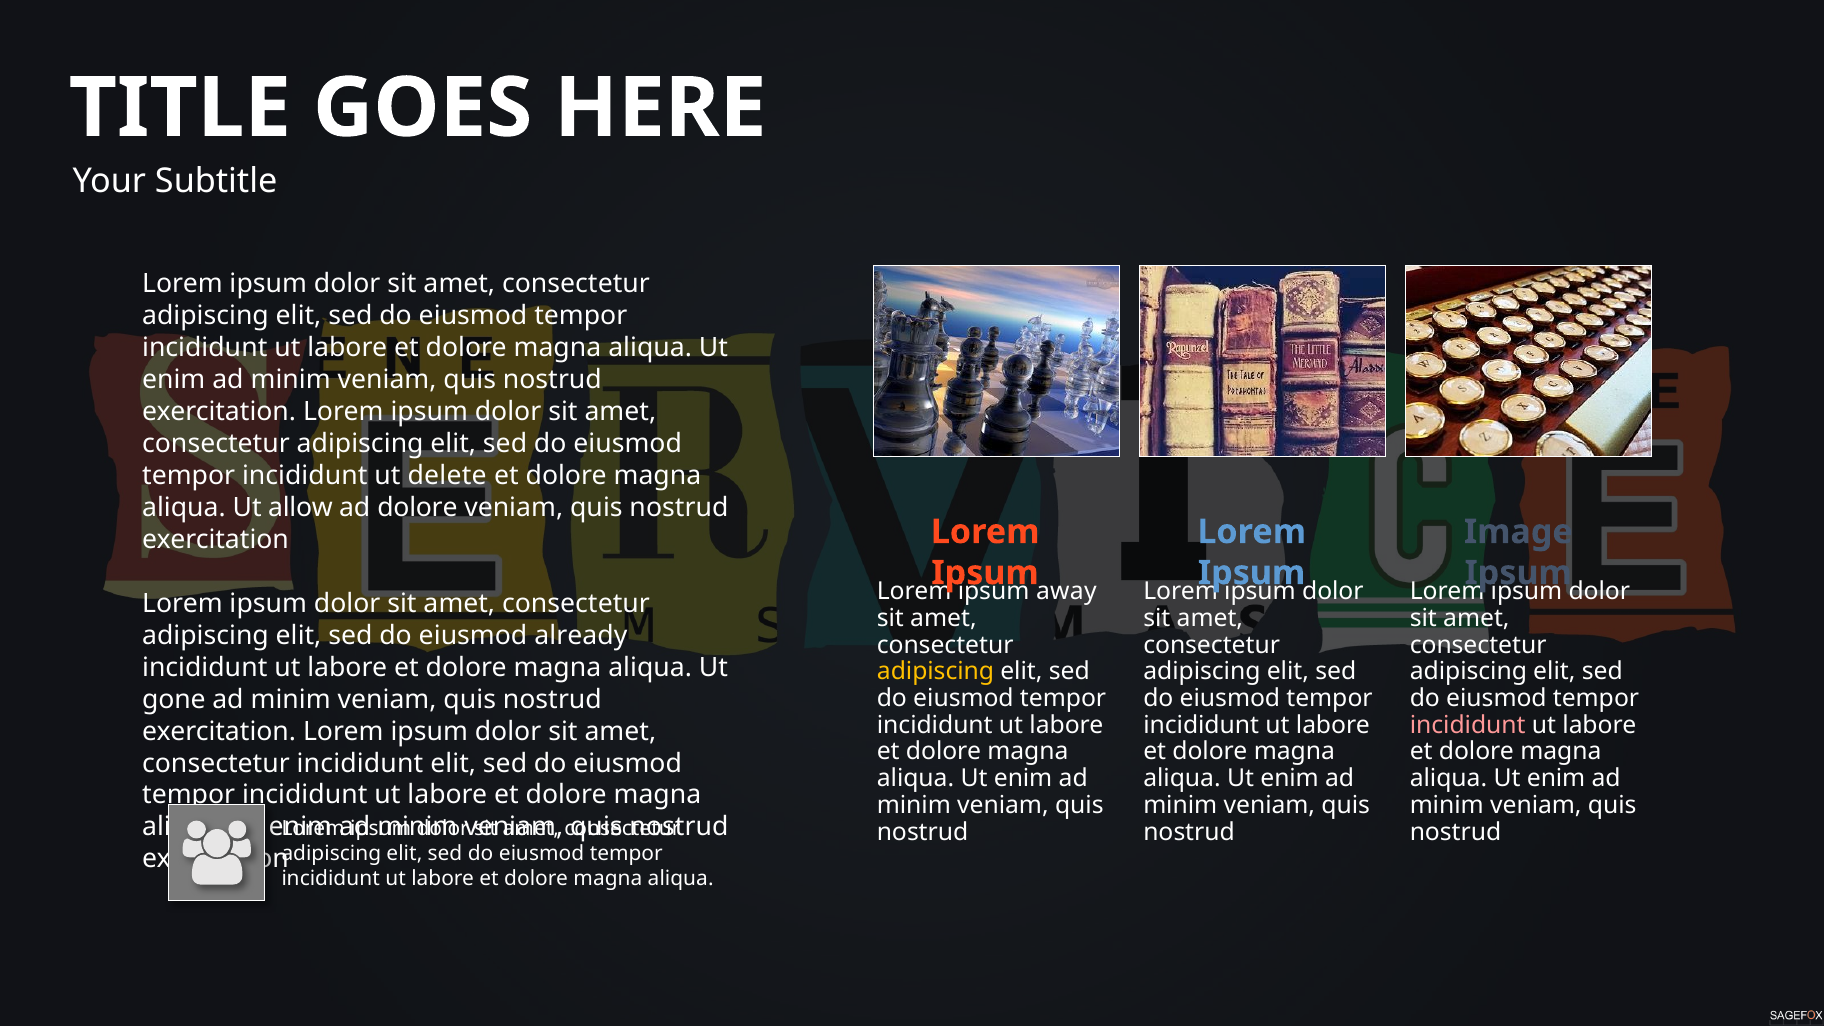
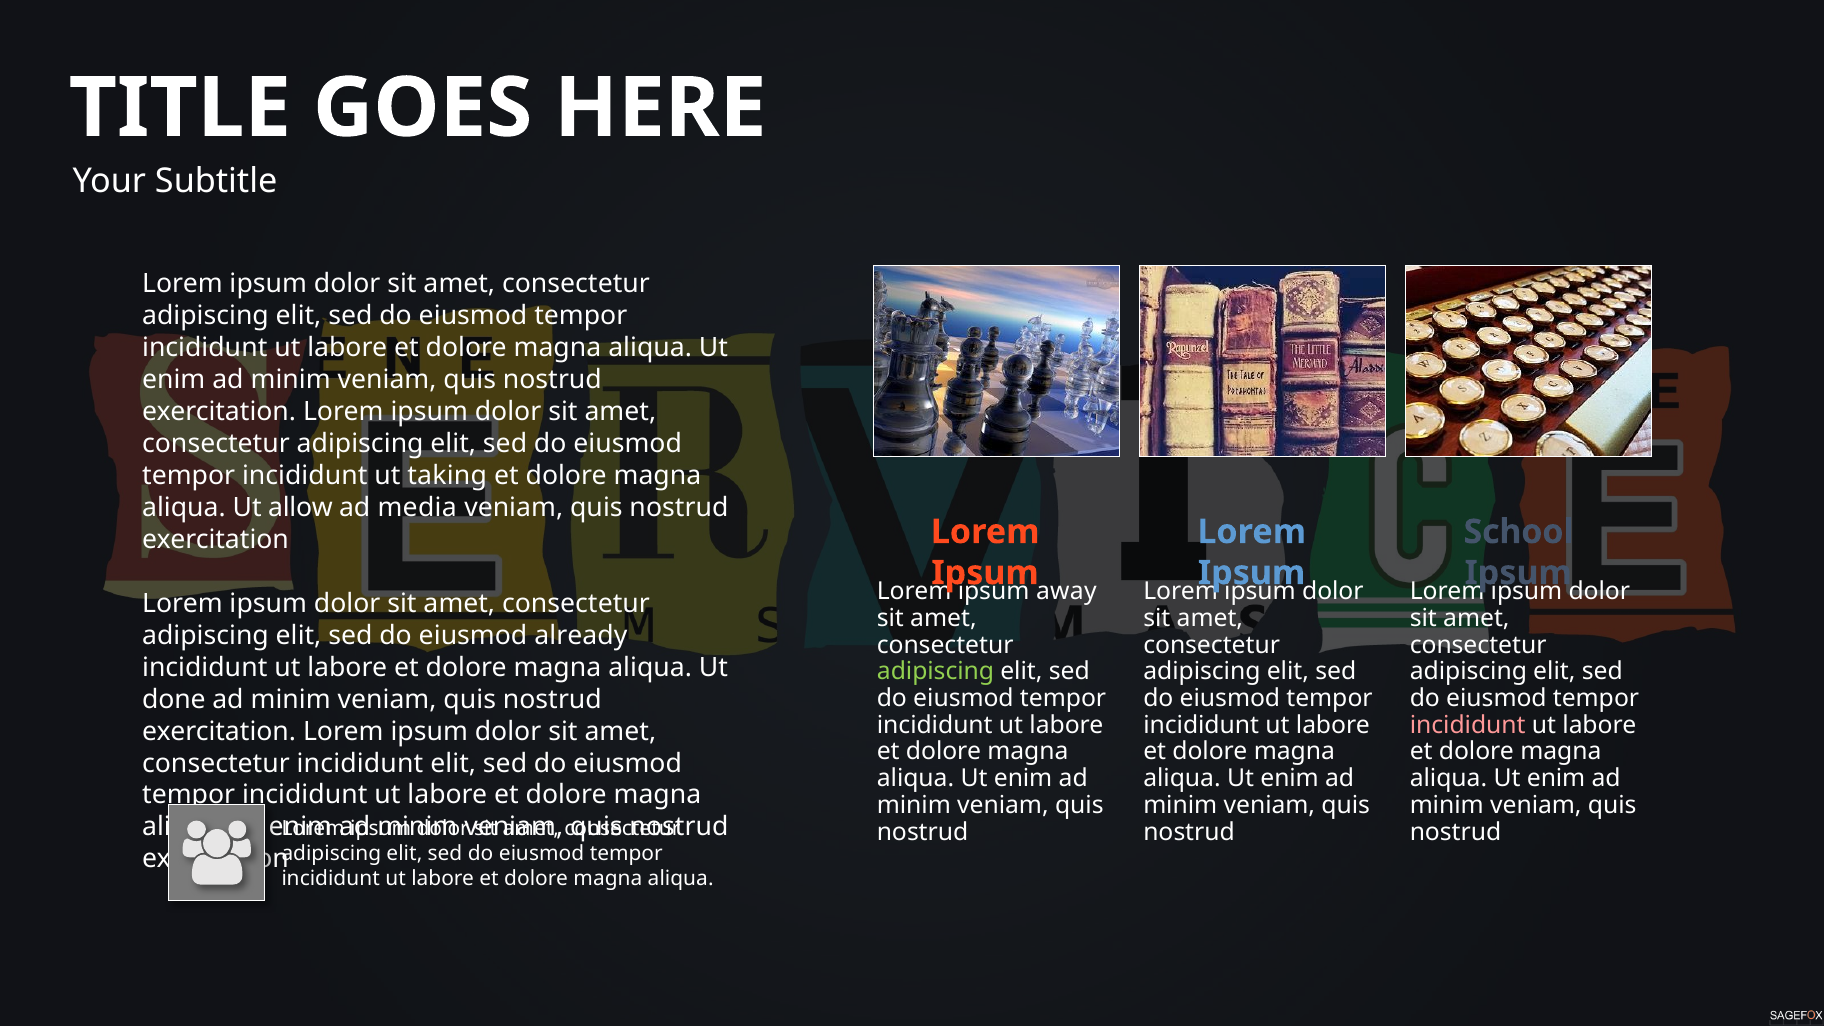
delete: delete -> taking
ad dolore: dolore -> media
Image: Image -> School
adipiscing at (936, 672) colour: yellow -> light green
gone: gone -> done
